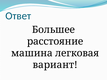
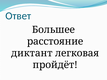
машина: машина -> диктант
вариант: вариант -> пройдёт
